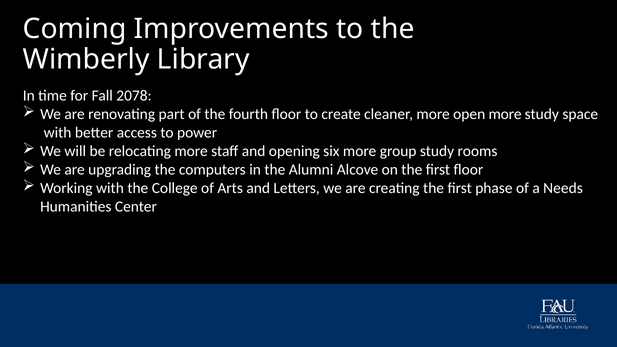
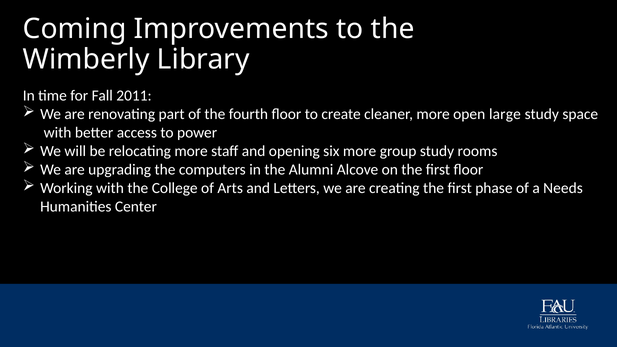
2078: 2078 -> 2011
open more: more -> large
